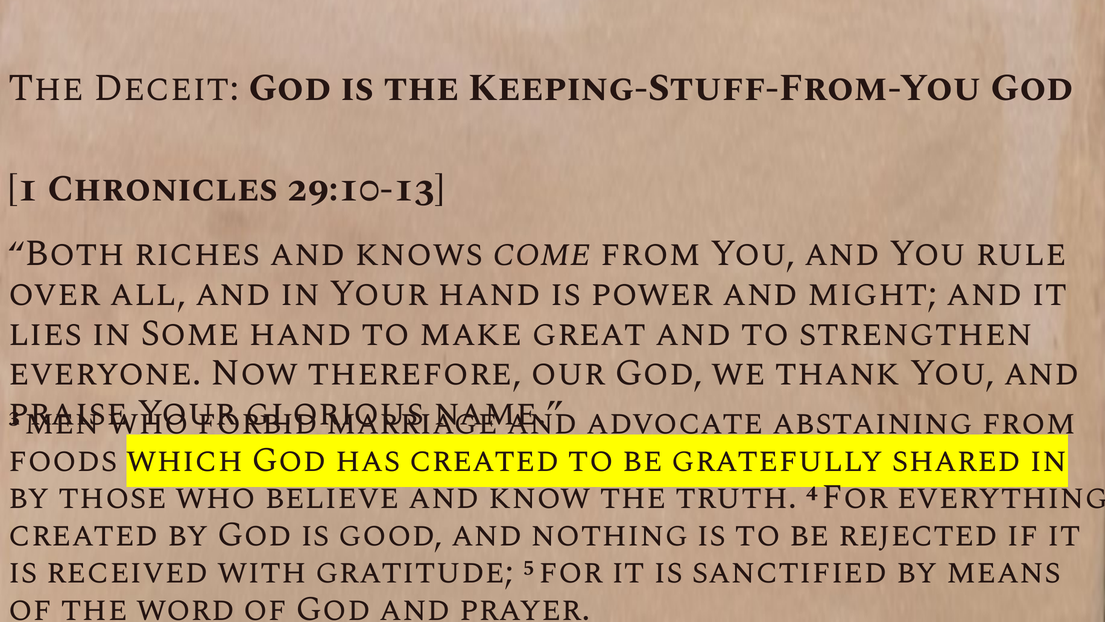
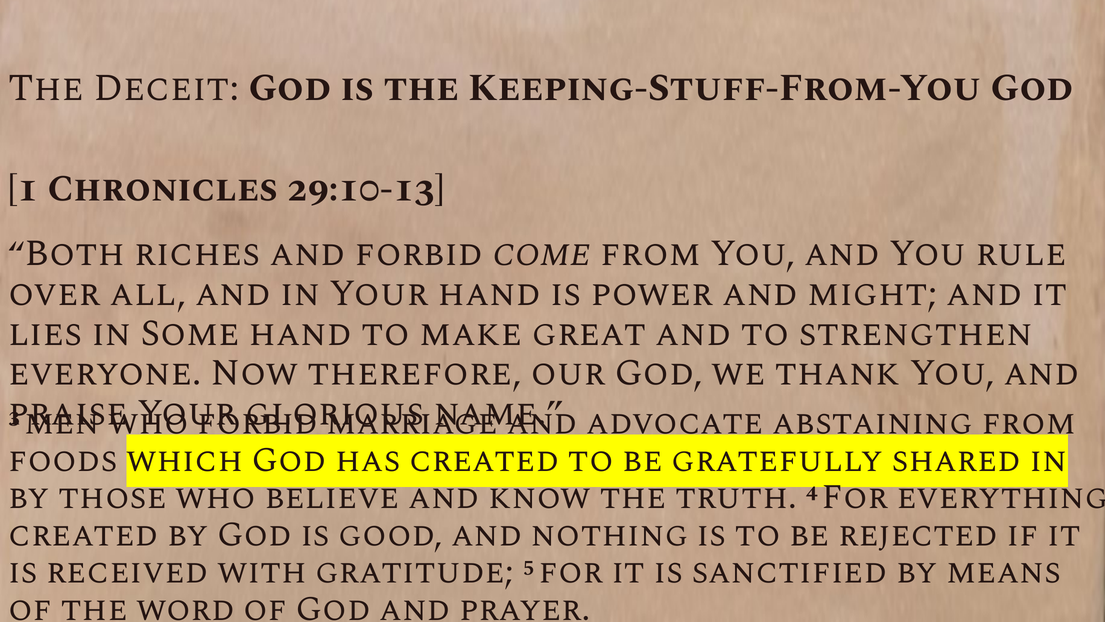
and knows: knows -> forbid
